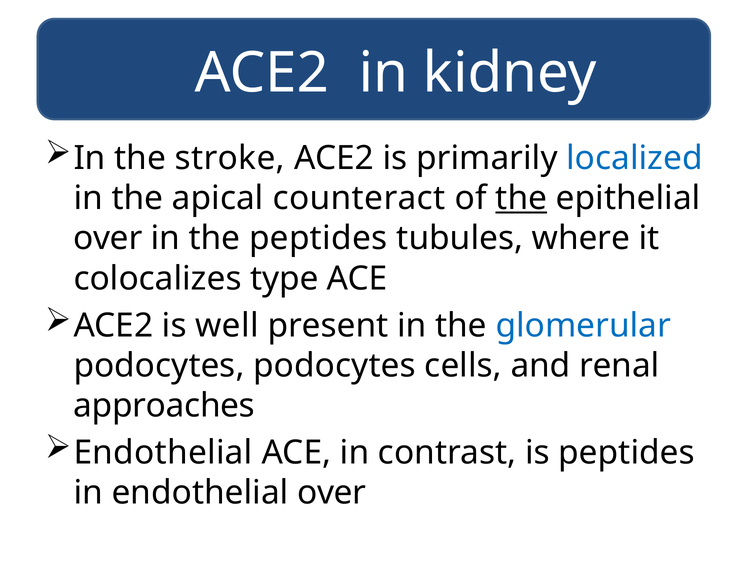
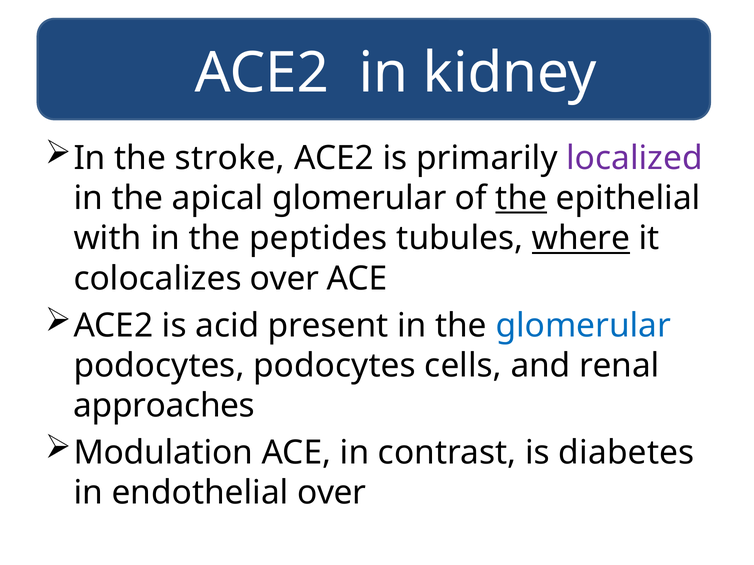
localized colour: blue -> purple
apical counteract: counteract -> glomerular
over at (108, 239): over -> with
where underline: none -> present
colocalizes type: type -> over
well: well -> acid
Endothelial at (163, 453): Endothelial -> Modulation
is peptides: peptides -> diabetes
